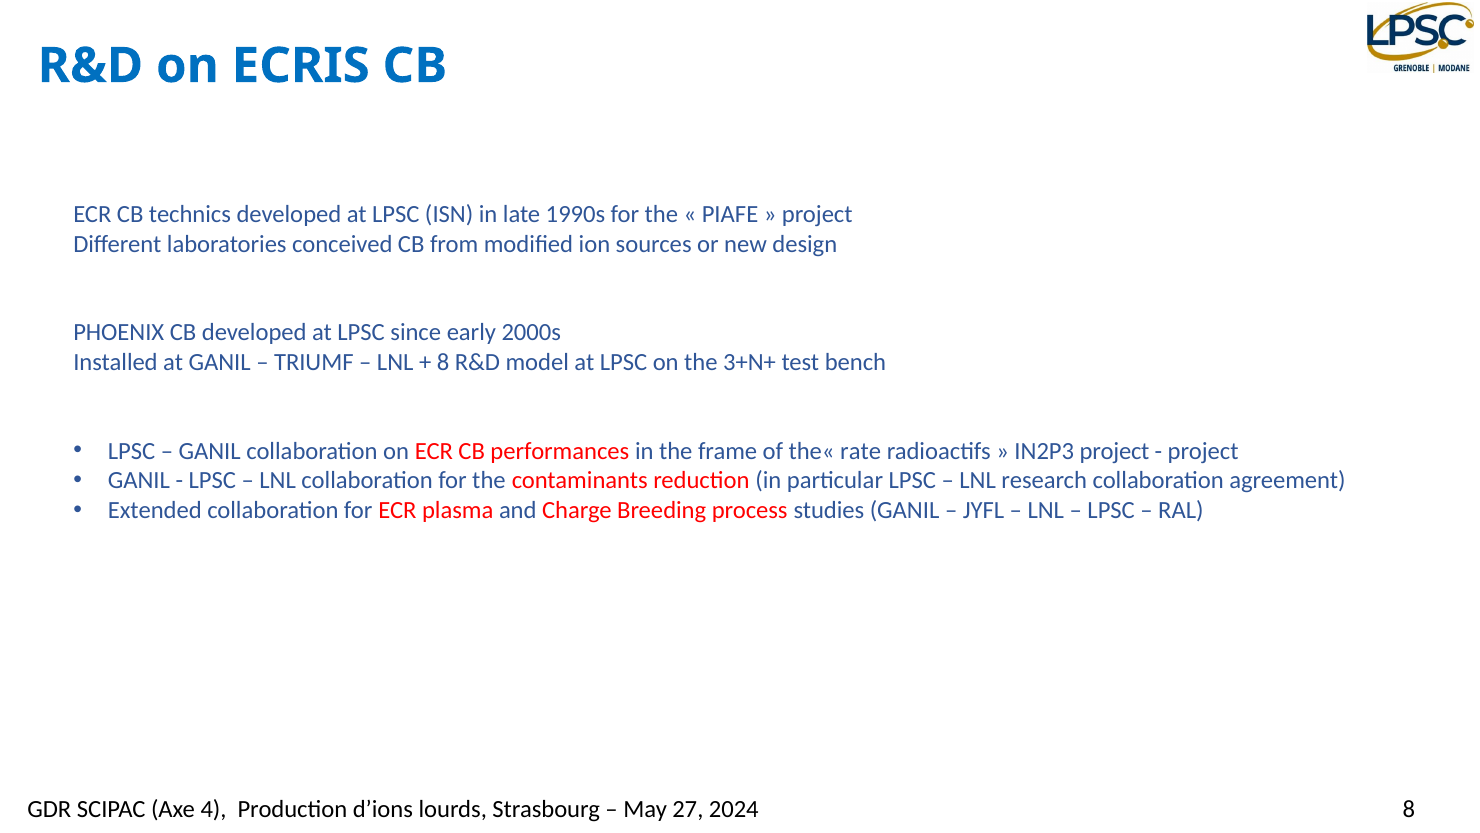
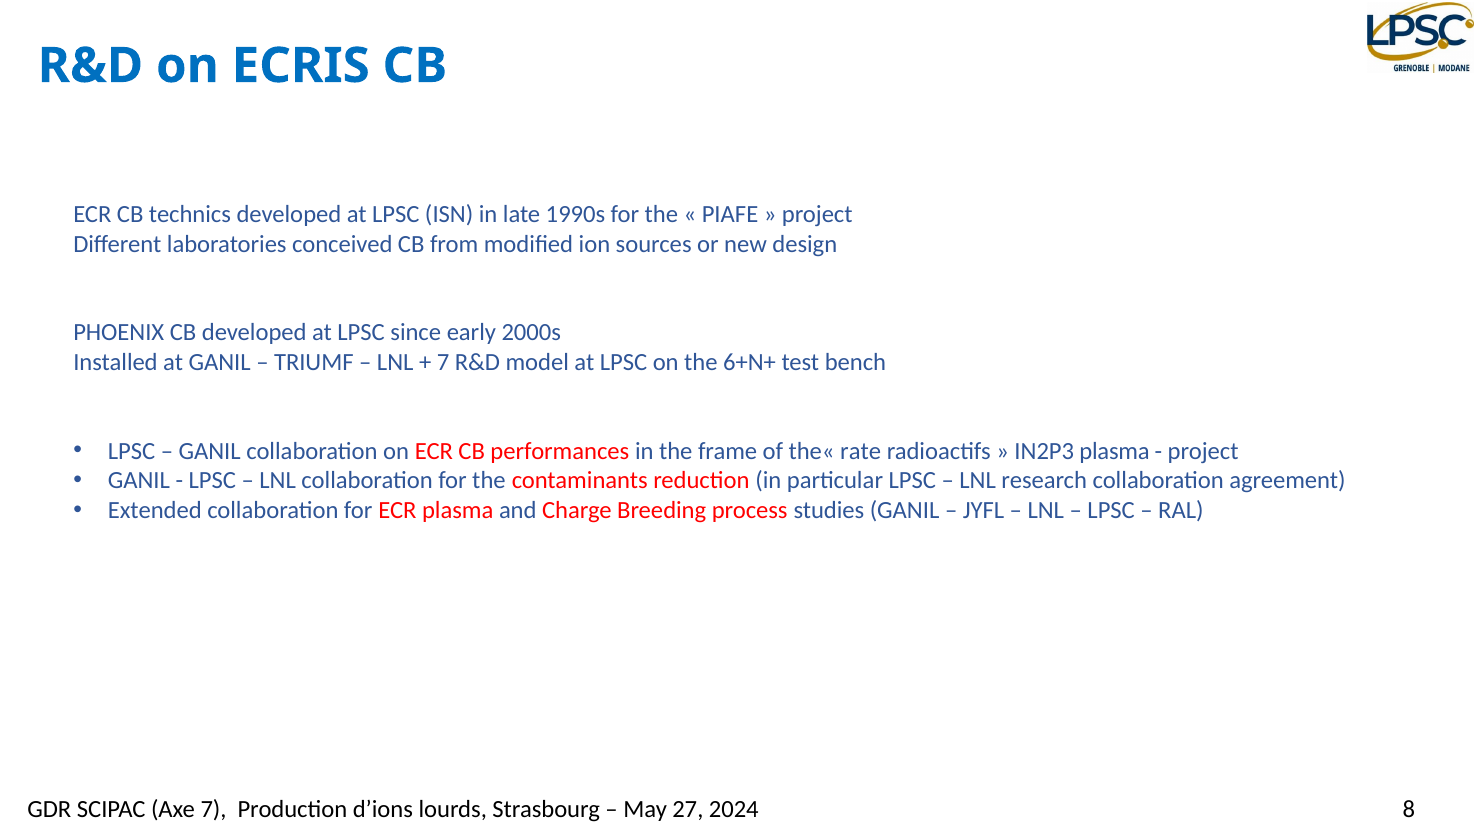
8 at (443, 362): 8 -> 7
3+N+: 3+N+ -> 6+N+
IN2P3 project: project -> plasma
4 at (214, 809): 4 -> 7
